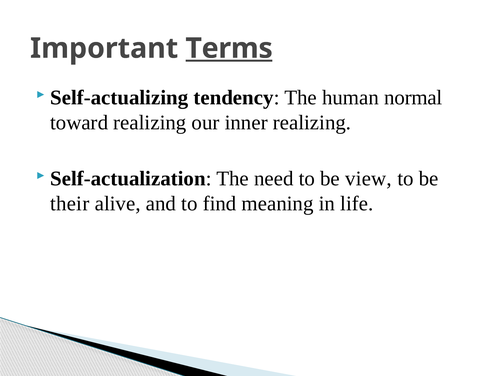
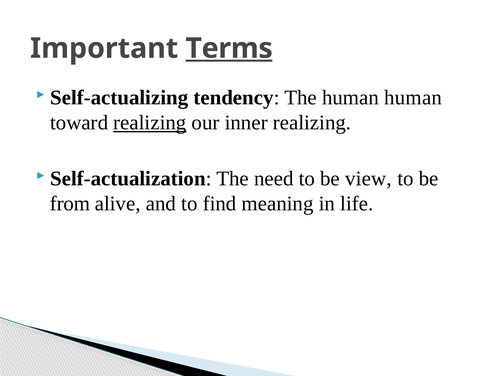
human normal: normal -> human
realizing at (150, 123) underline: none -> present
their: their -> from
